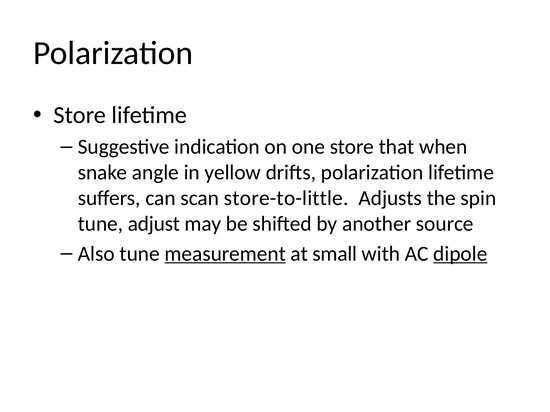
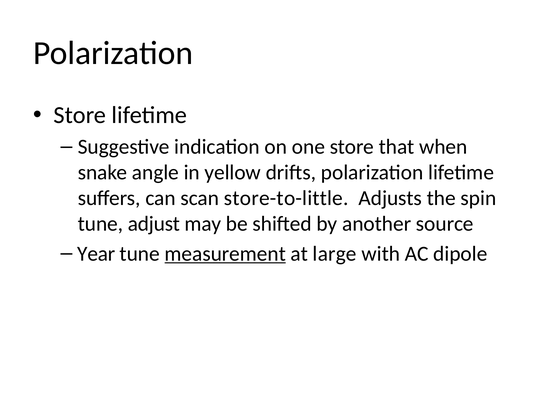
Also: Also -> Year
small: small -> large
dipole underline: present -> none
